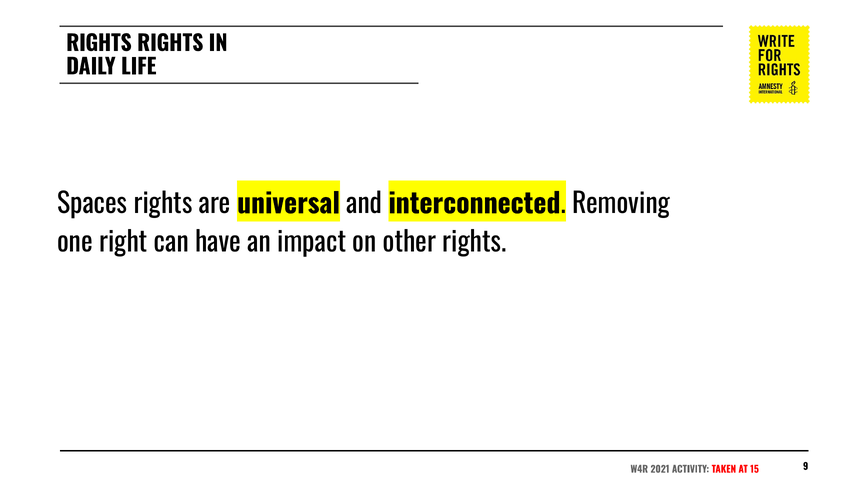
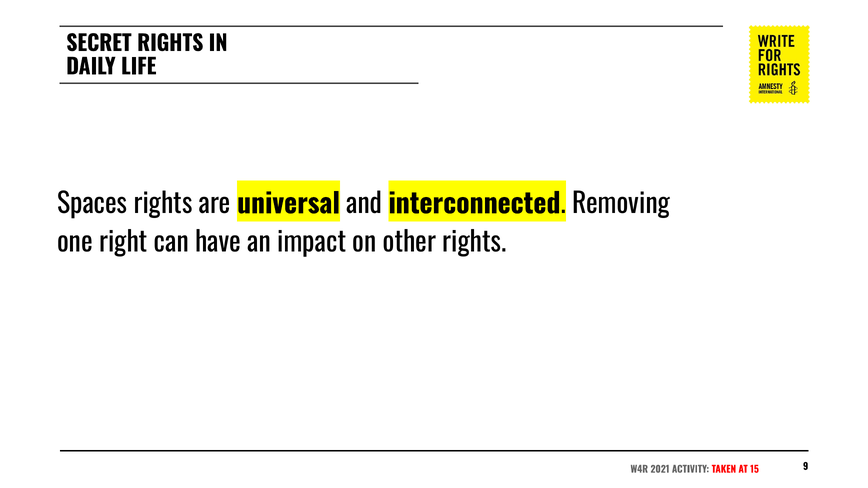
RIGHTS at (99, 44): RIGHTS -> SECRET
